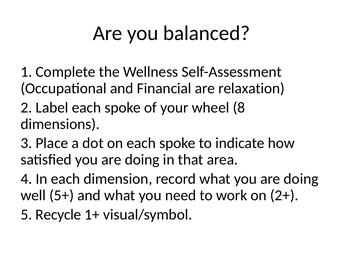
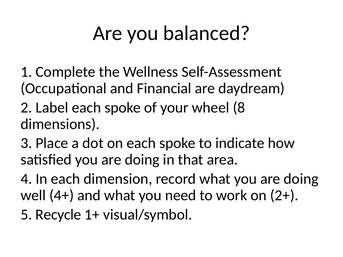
relaxation: relaxation -> daydream
5+: 5+ -> 4+
